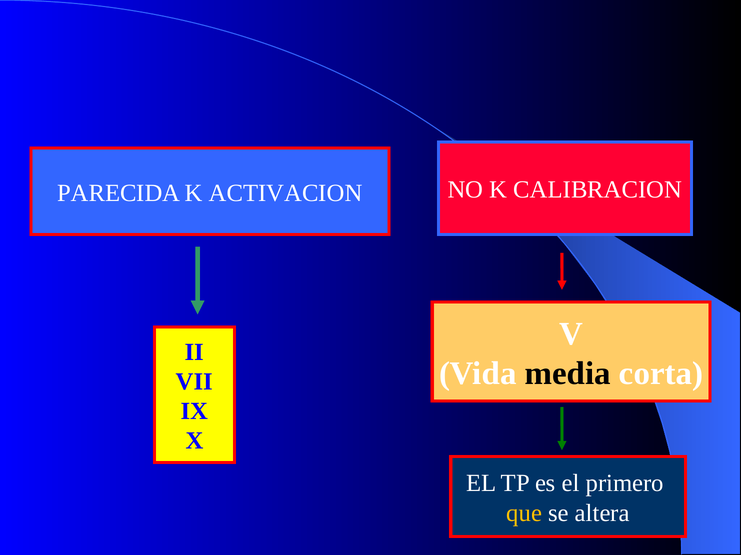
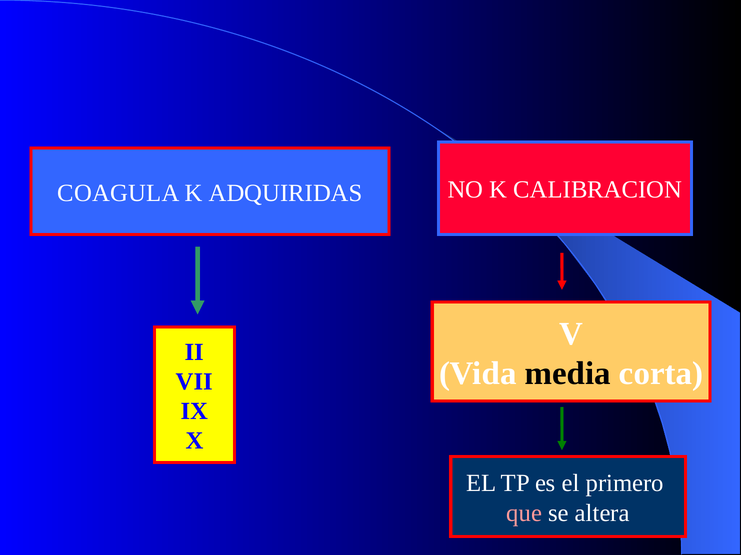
PARECIDA: PARECIDA -> COAGULA
ACTIVACION: ACTIVACION -> ADQUIRIDAS
que colour: yellow -> pink
